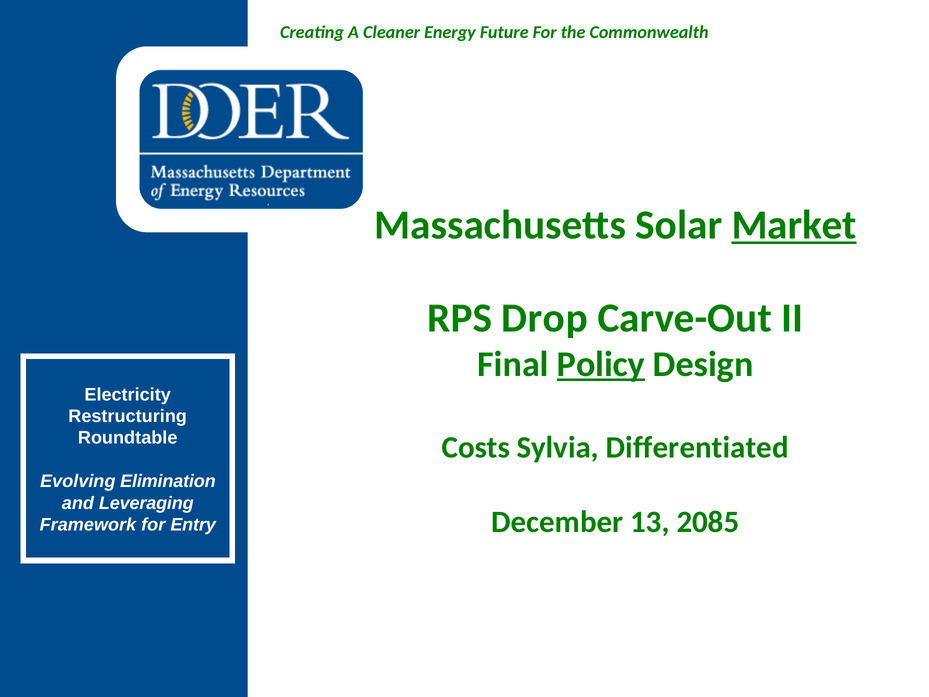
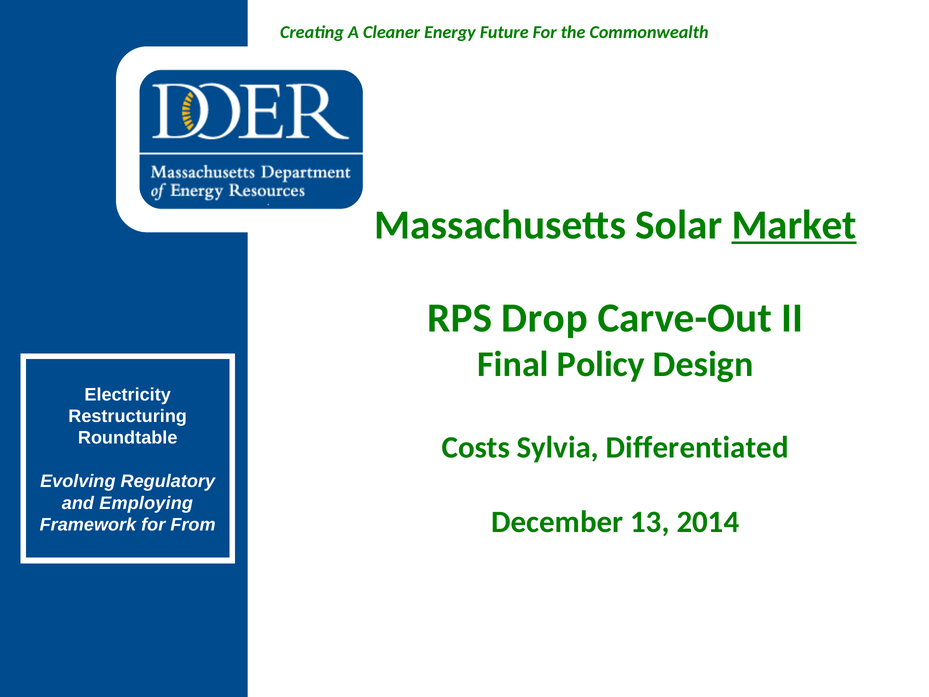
Policy underline: present -> none
Elimination: Elimination -> Regulatory
Leveraging: Leveraging -> Employing
2085: 2085 -> 2014
Entry: Entry -> From
